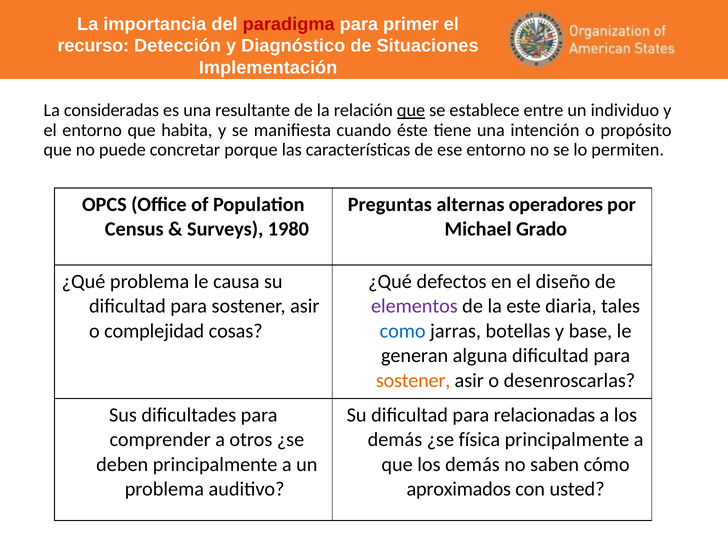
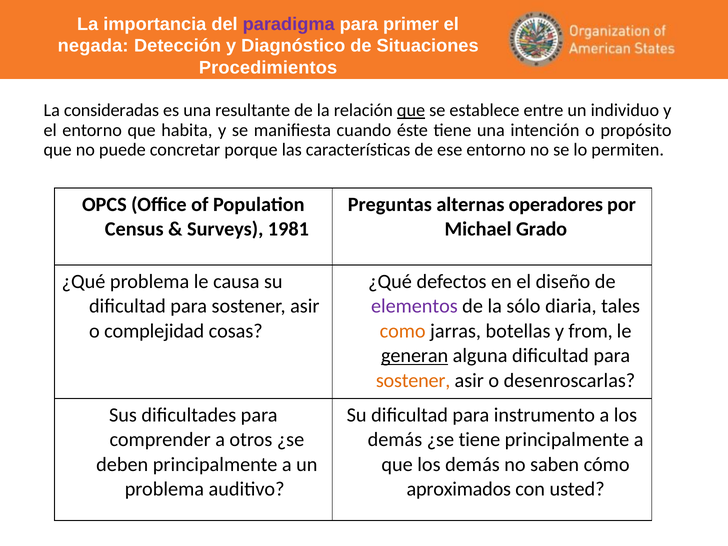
paradigma colour: red -> purple
recurso: recurso -> negada
Implementación: Implementación -> Procedimientos
1980: 1980 -> 1981
este: este -> sólo
como colour: blue -> orange
base: base -> from
generan underline: none -> present
relacionadas: relacionadas -> instrumento
¿se física: física -> tiene
